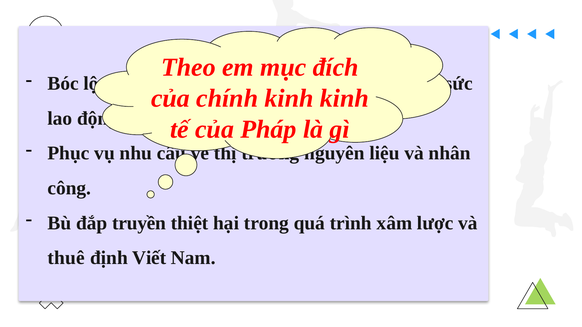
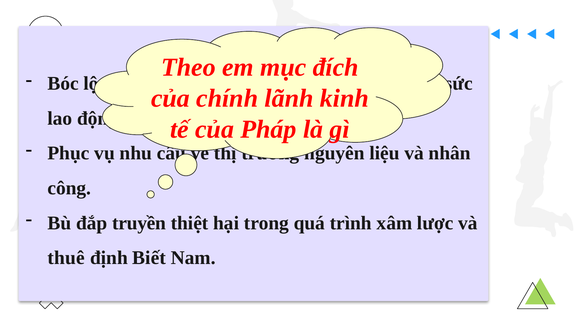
kinh at (289, 98): kinh -> lãnh
Viết: Viết -> Biết
